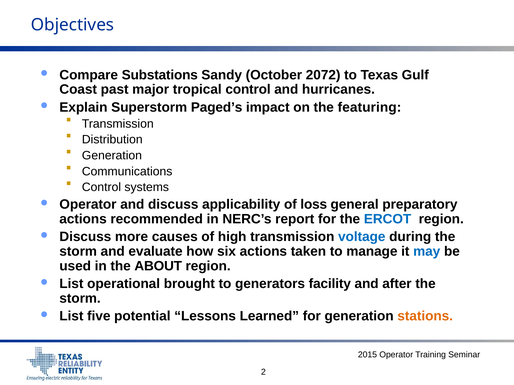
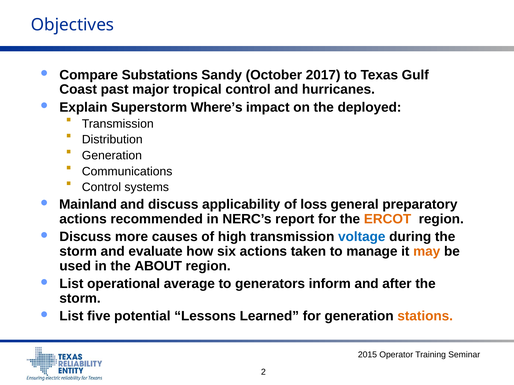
2072: 2072 -> 2017
Paged’s: Paged’s -> Where’s
featuring: featuring -> deployed
Operator at (88, 205): Operator -> Mainland
ERCOT colour: blue -> orange
may colour: blue -> orange
brought: brought -> average
facility: facility -> inform
